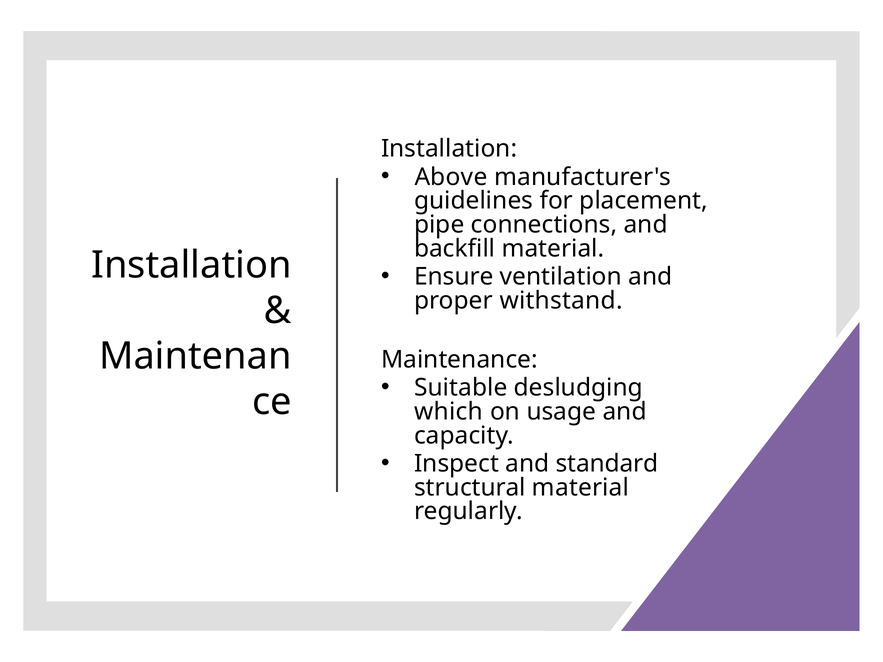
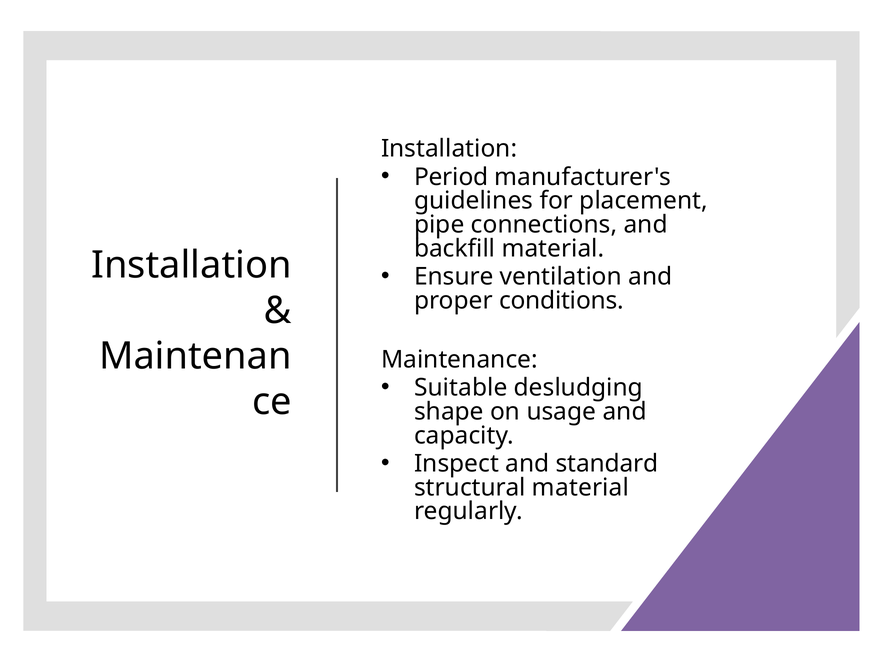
Above: Above -> Period
withstand: withstand -> conditions
which: which -> shape
